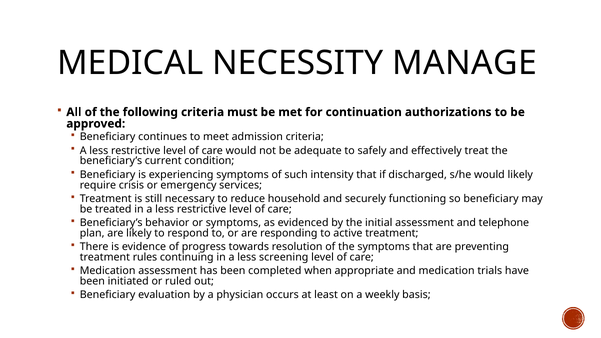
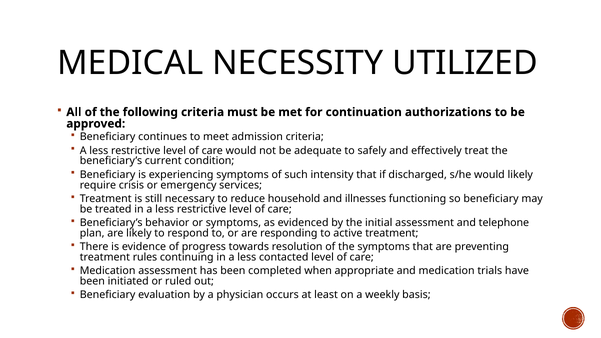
MANAGE: MANAGE -> UTILIZED
securely: securely -> illnesses
screening: screening -> contacted
